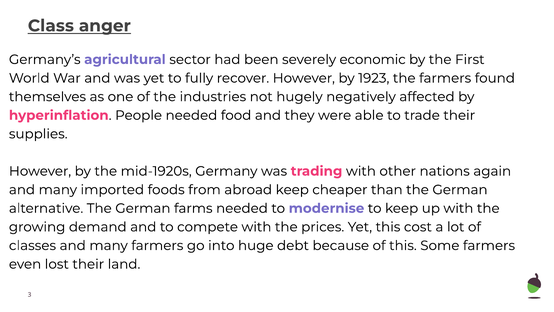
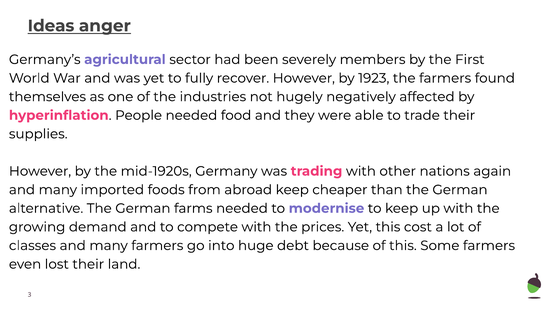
Class: Class -> Ideas
economic: economic -> members
